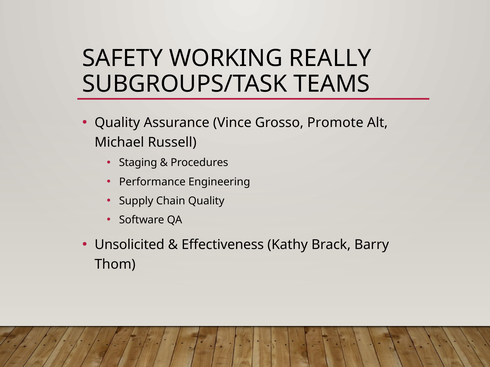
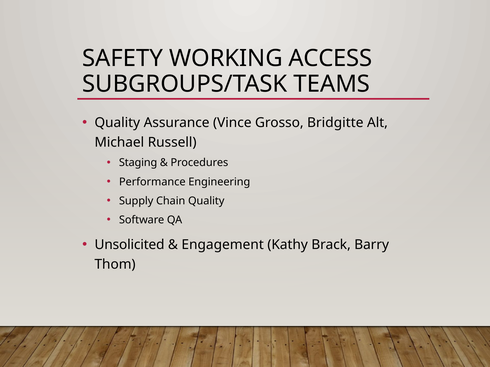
REALLY: REALLY -> ACCESS
Promote: Promote -> Bridgitte
Effectiveness: Effectiveness -> Engagement
